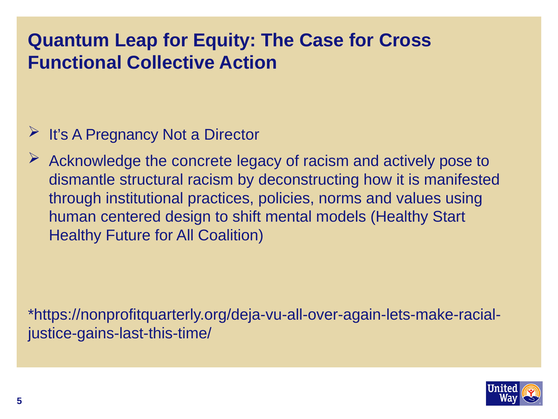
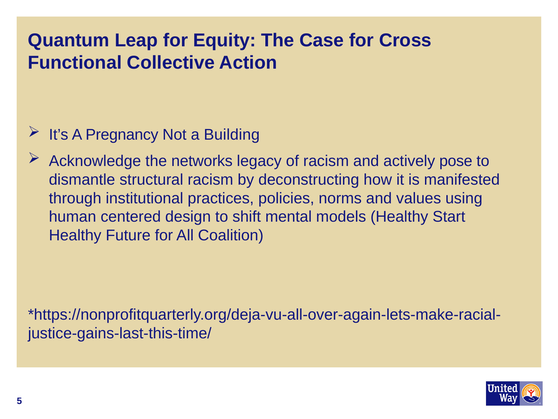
Director: Director -> Building
concrete: concrete -> networks
